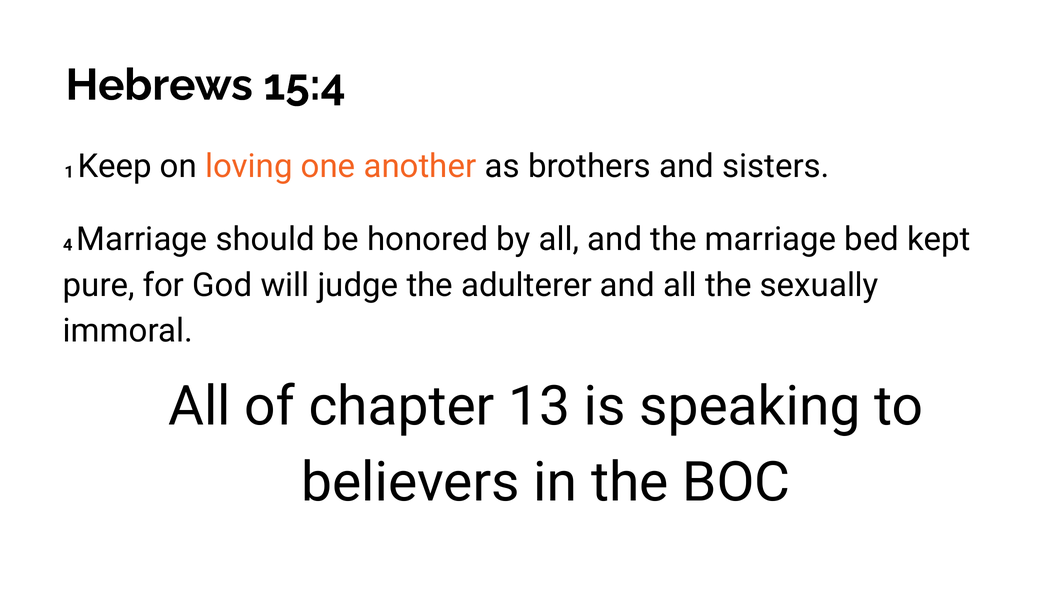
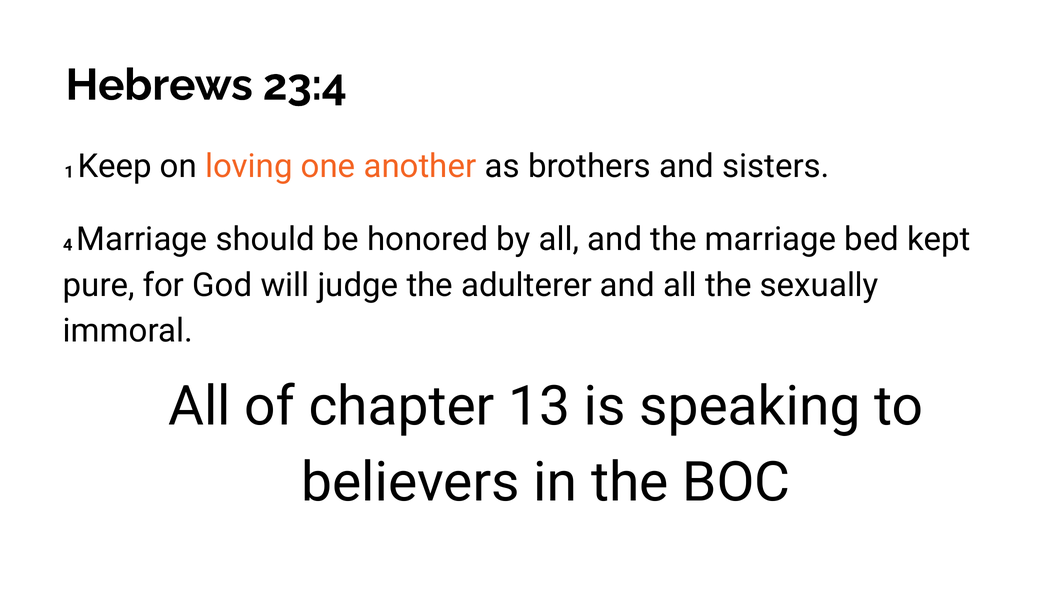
15:4: 15:4 -> 23:4
